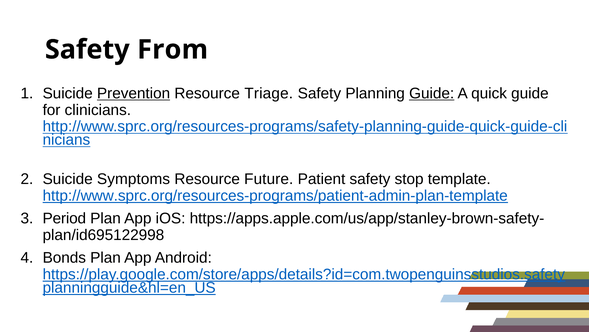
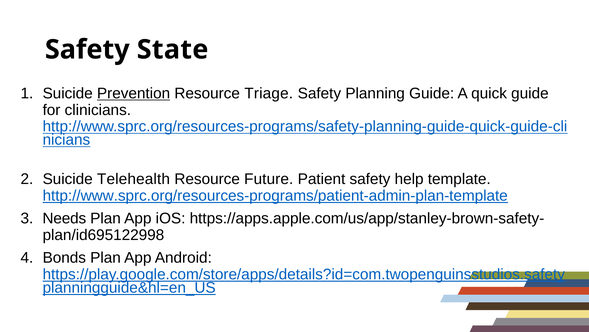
From: From -> State
Guide at (432, 93) underline: present -> none
Symptoms: Symptoms -> Telehealth
stop: stop -> help
Period: Period -> Needs
